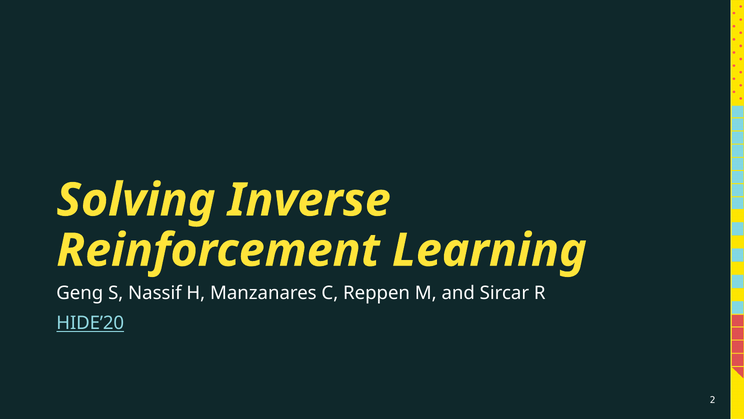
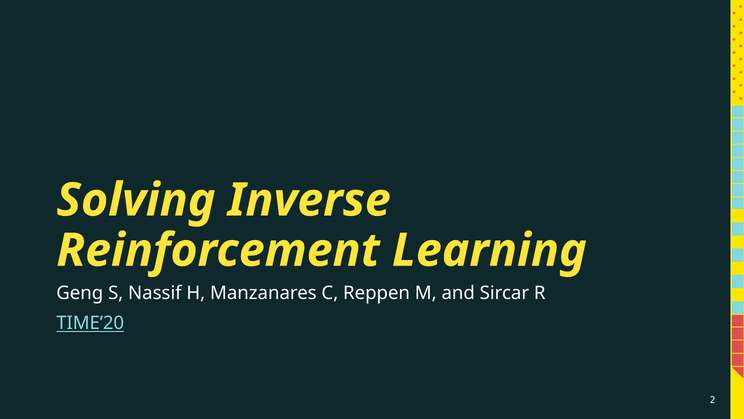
HIDE’20: HIDE’20 -> TIME’20
